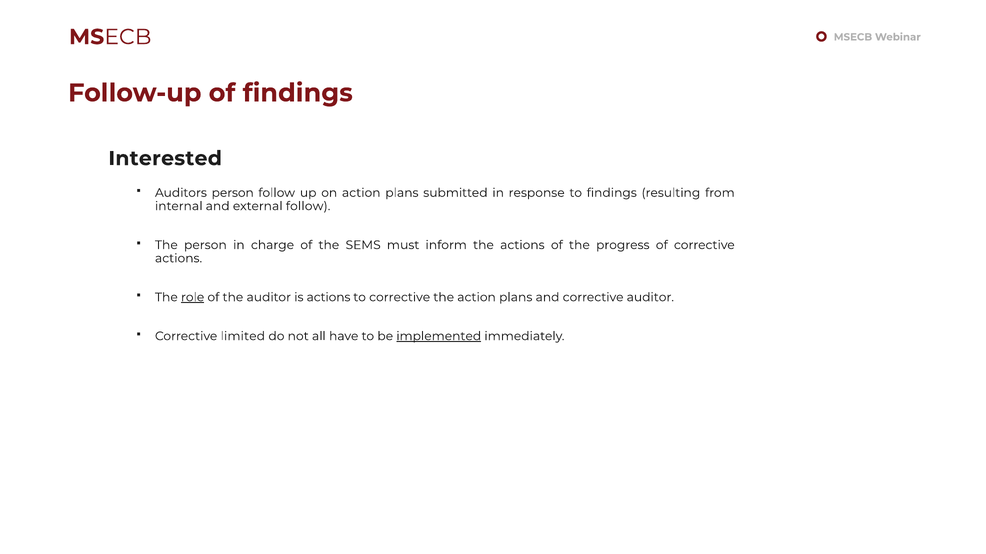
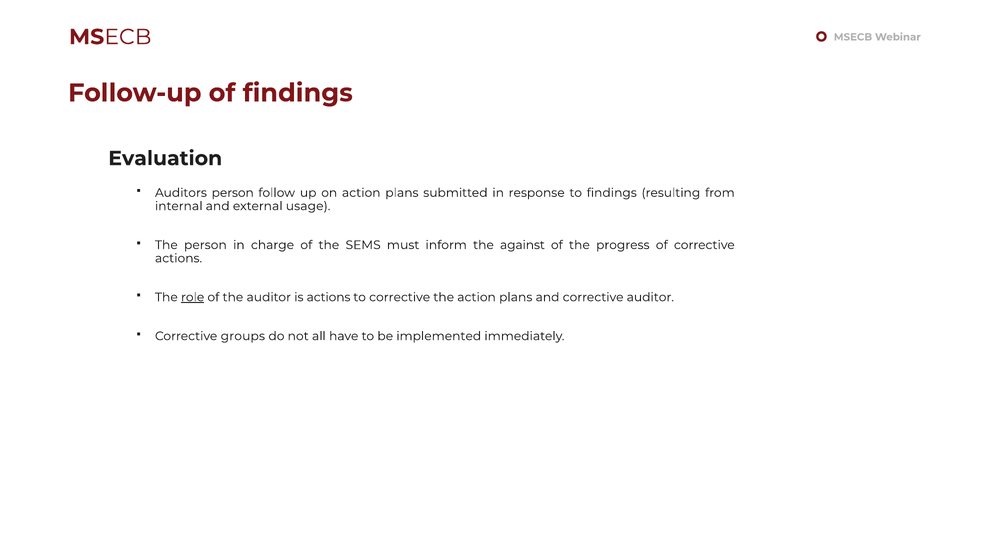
Interested: Interested -> Evaluation
external follow: follow -> usage
the actions: actions -> against
limited: limited -> groups
implemented underline: present -> none
